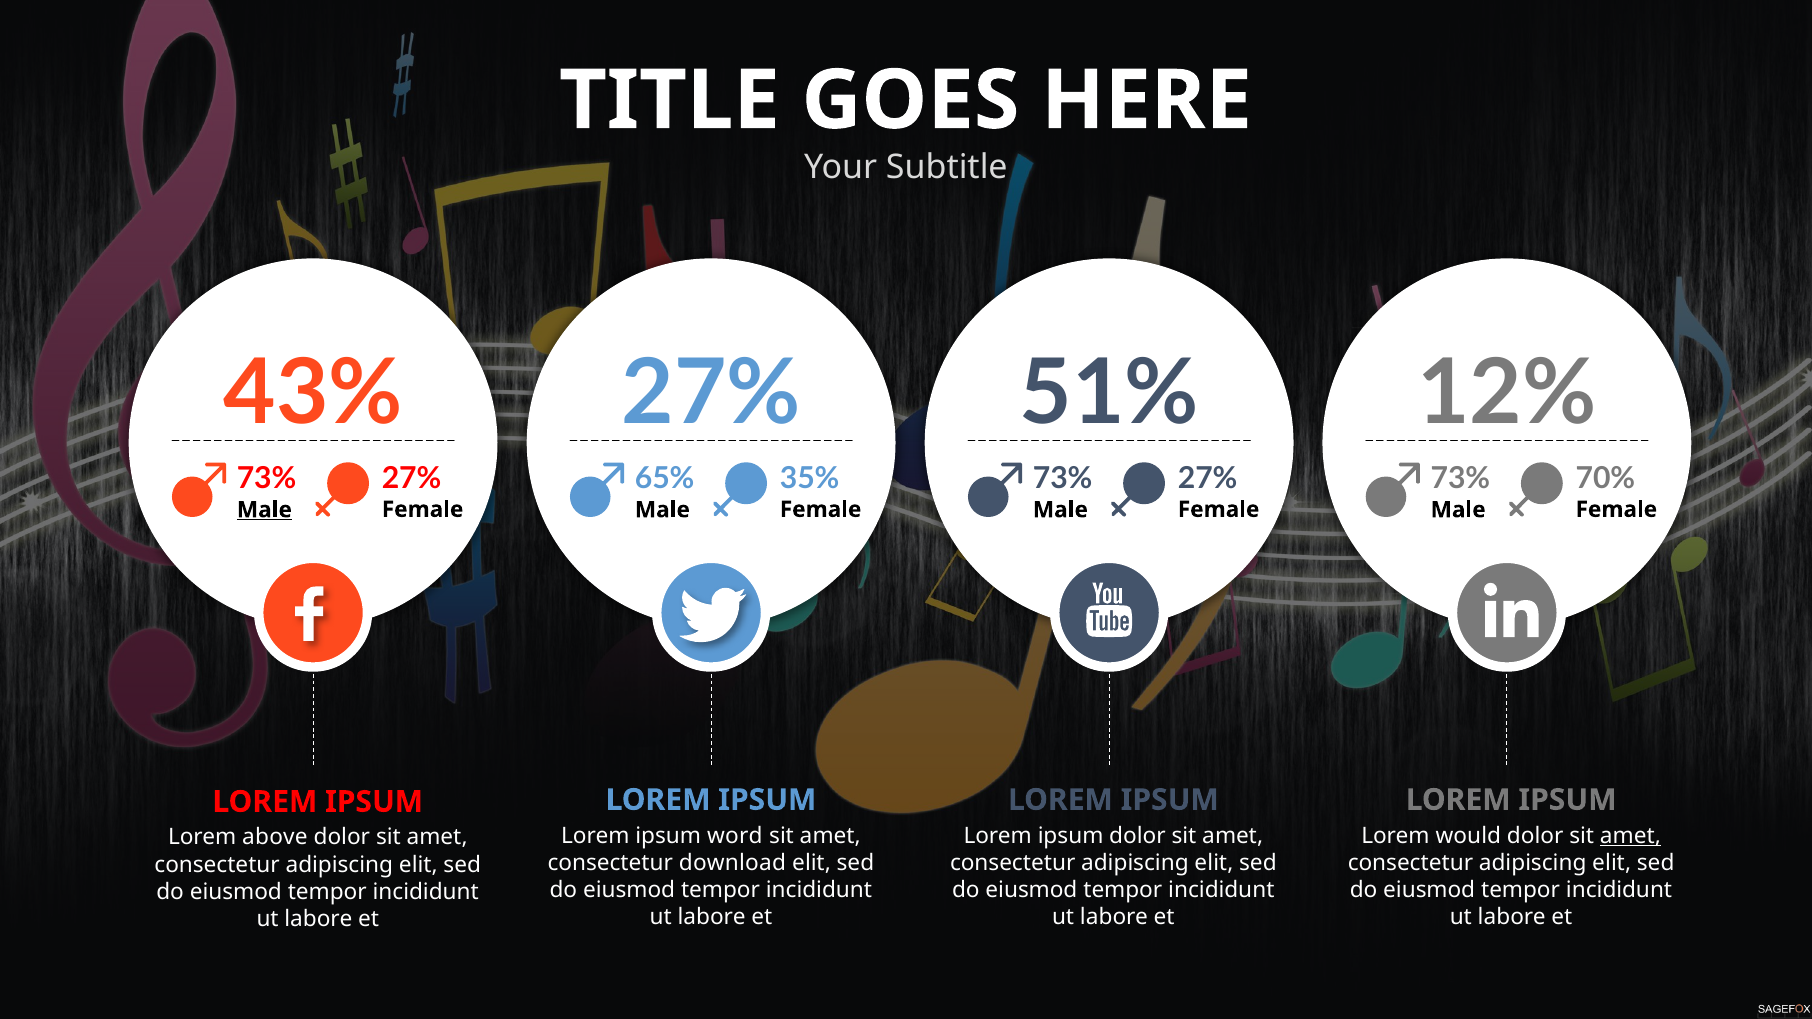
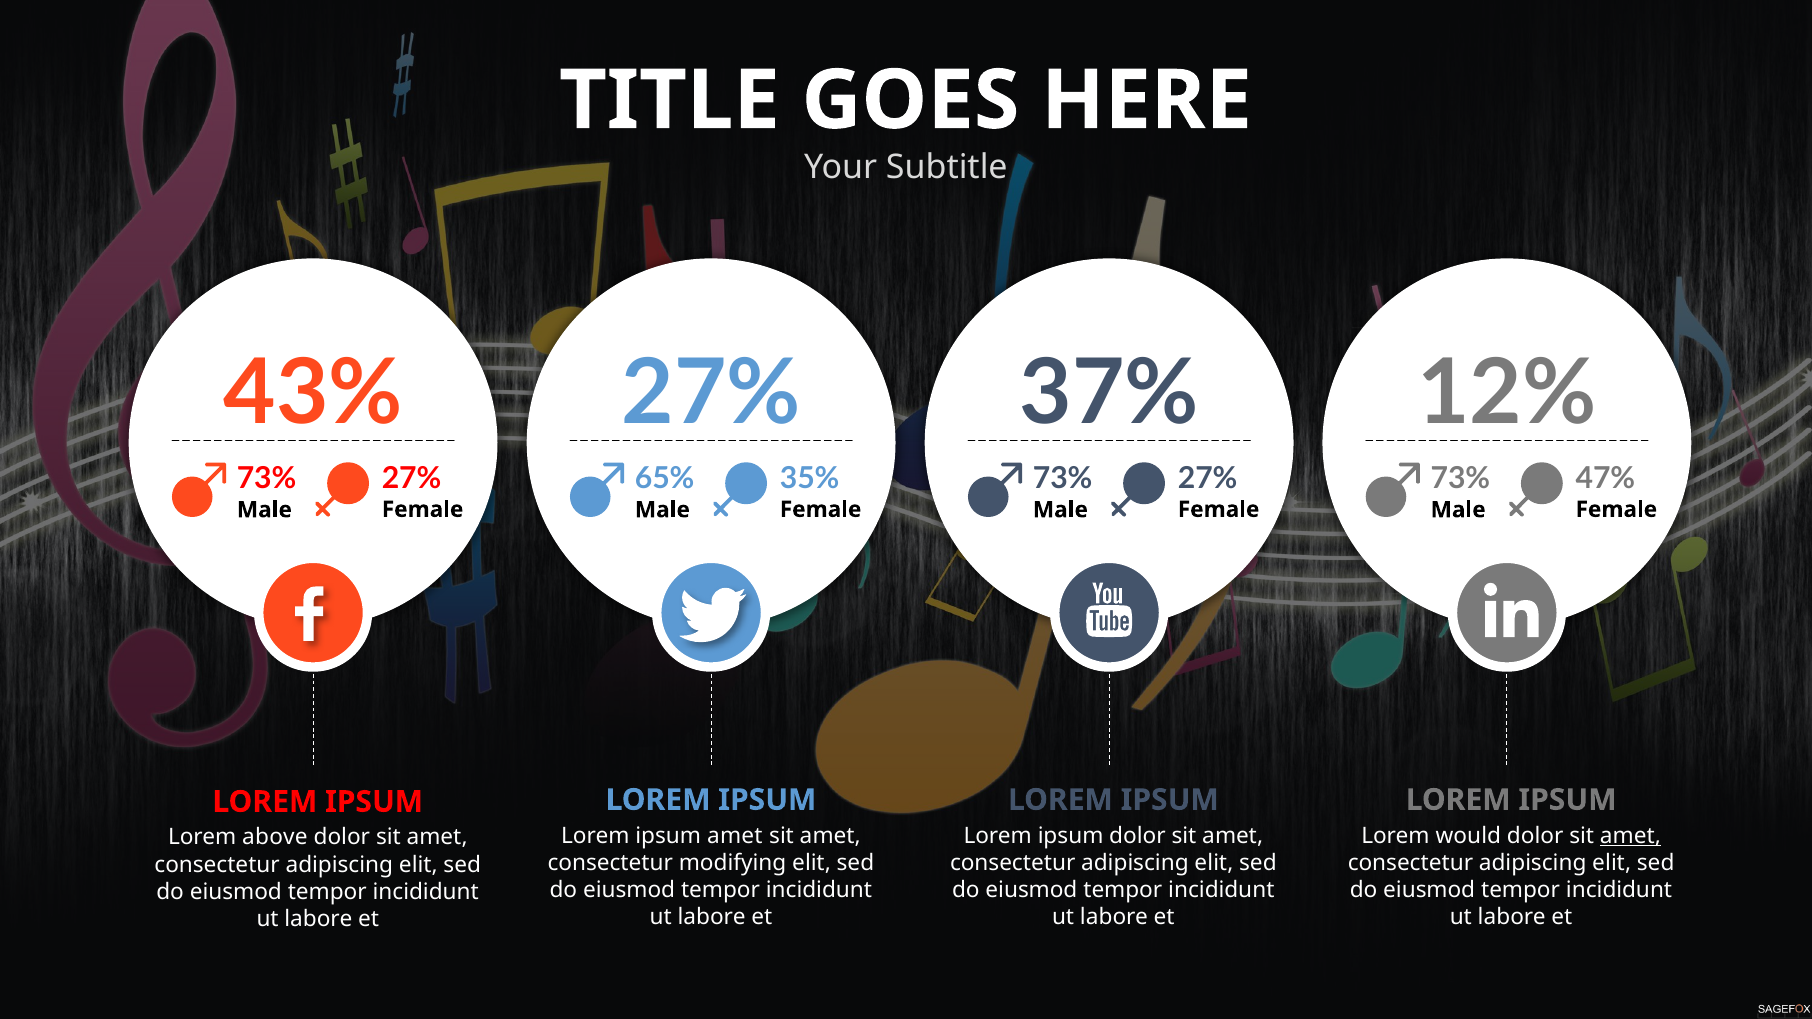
51%: 51% -> 37%
70%: 70% -> 47%
Male at (264, 510) underline: present -> none
ipsum word: word -> amet
download: download -> modifying
